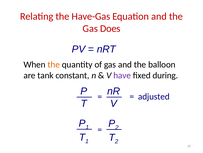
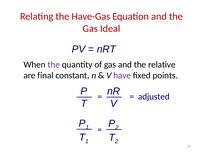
Does: Does -> Ideal
the at (54, 64) colour: orange -> purple
balloon: balloon -> relative
tank: tank -> final
during: during -> points
